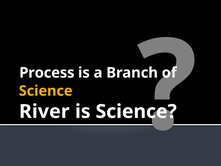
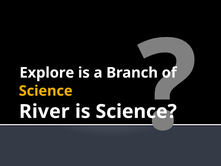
Process: Process -> Explore
